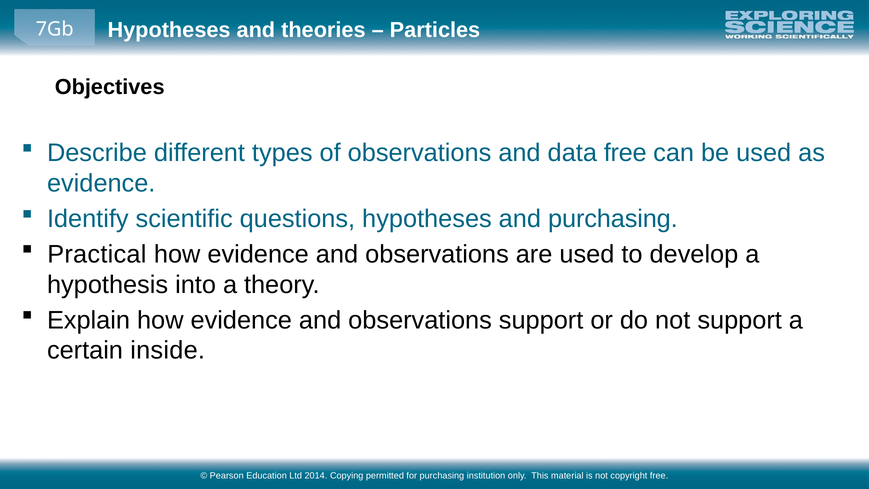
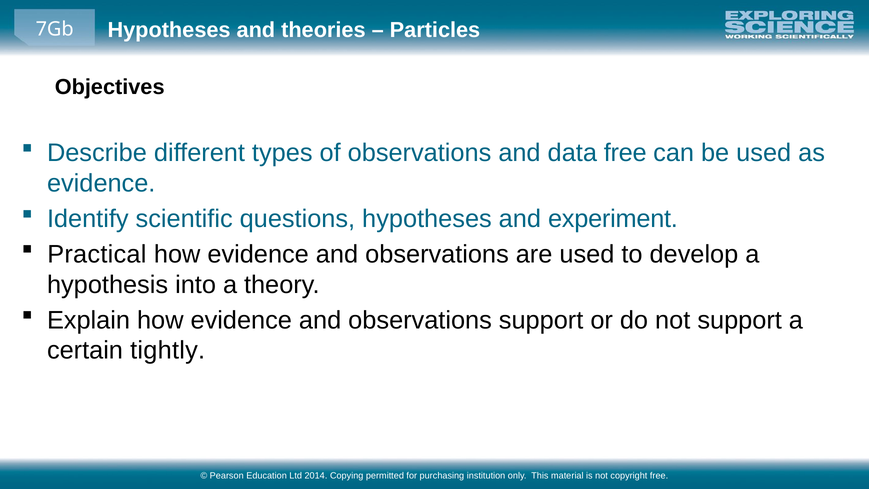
and purchasing: purchasing -> experiment
inside: inside -> tightly
